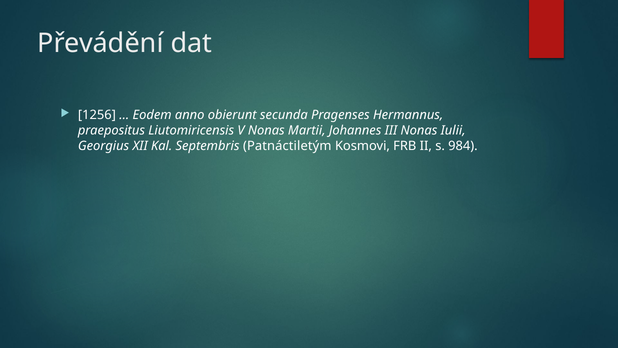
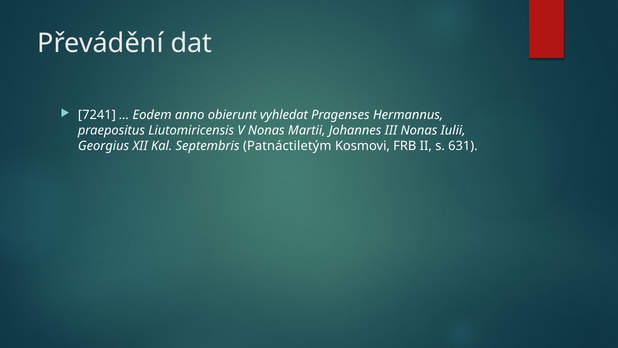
1256: 1256 -> 7241
secunda: secunda -> vyhledat
984: 984 -> 631
